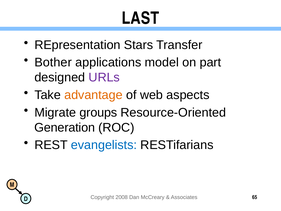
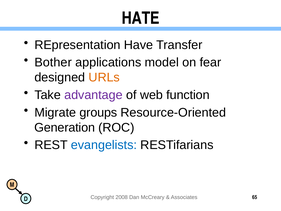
LAST: LAST -> HATE
Stars: Stars -> Have
part: part -> fear
URLs colour: purple -> orange
advantage colour: orange -> purple
aspects: aspects -> function
